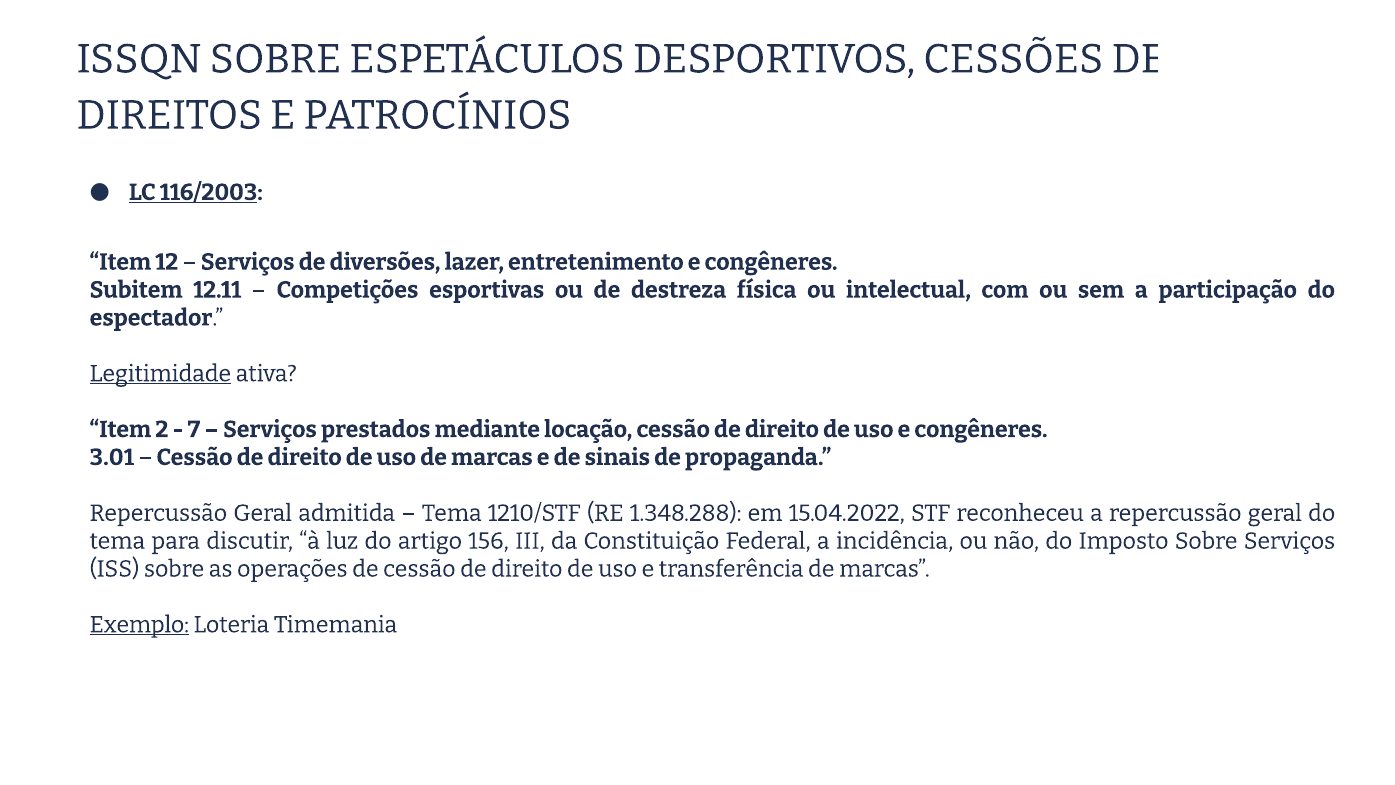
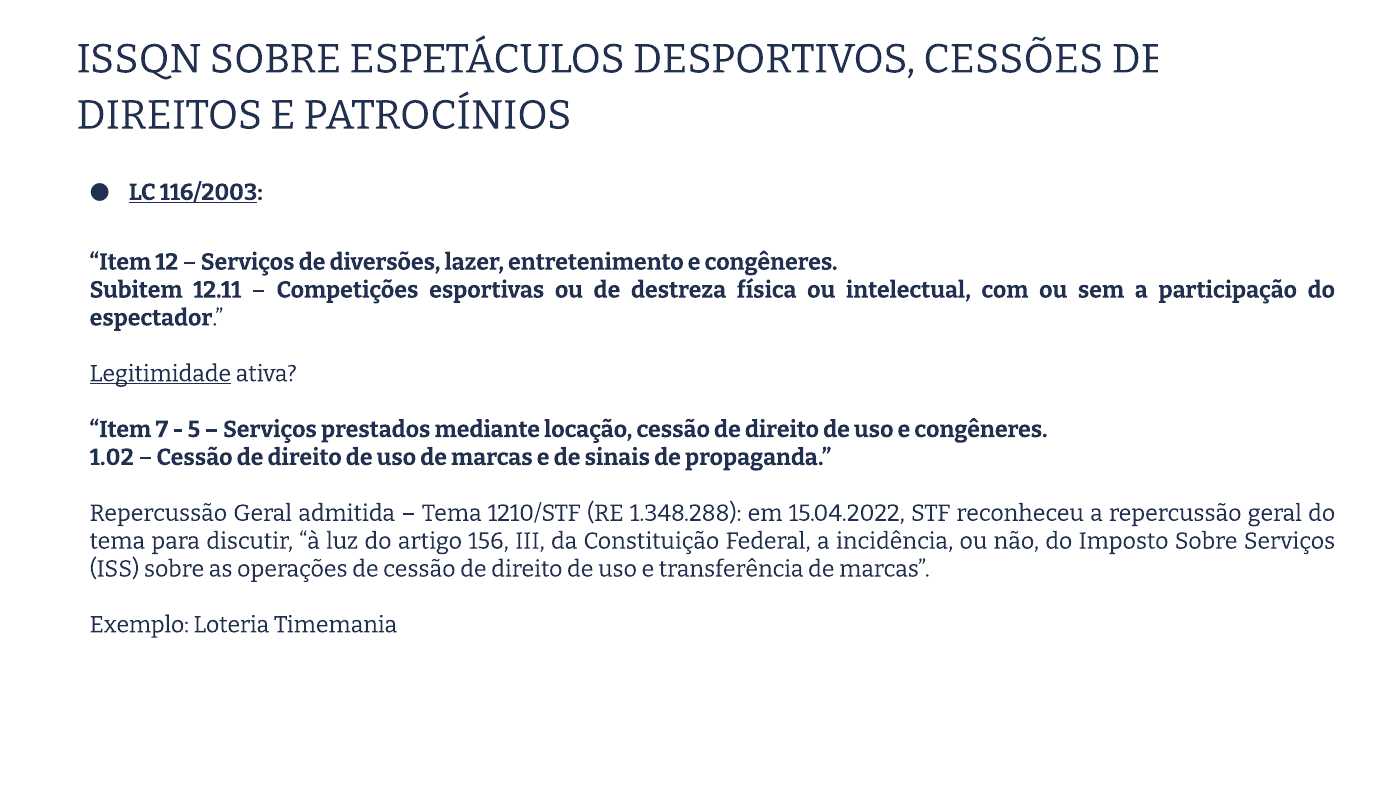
2: 2 -> 7
7: 7 -> 5
3.01: 3.01 -> 1.02
Exemplo underline: present -> none
